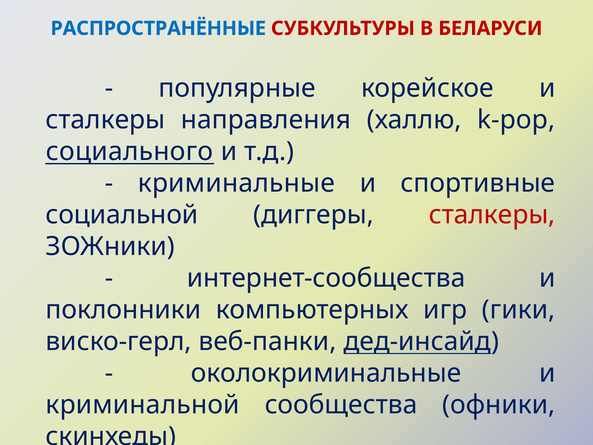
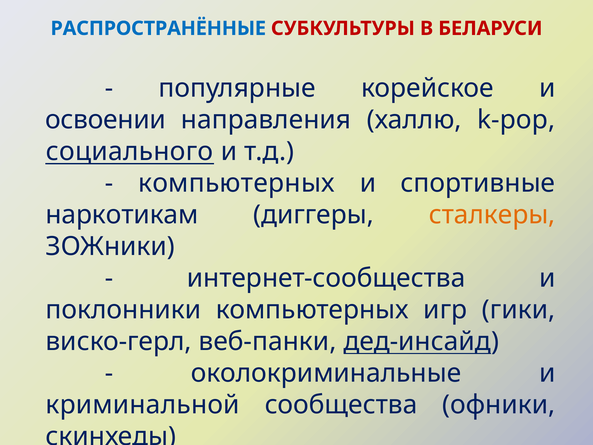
сталкеры at (105, 120): сталкеры -> освоении
криминальные at (236, 183): криминальные -> компьютерных
социальной: социальной -> наркотикам
сталкеры at (492, 215) colour: red -> orange
